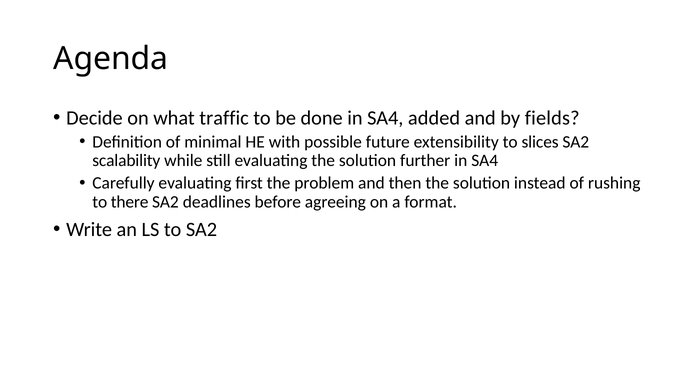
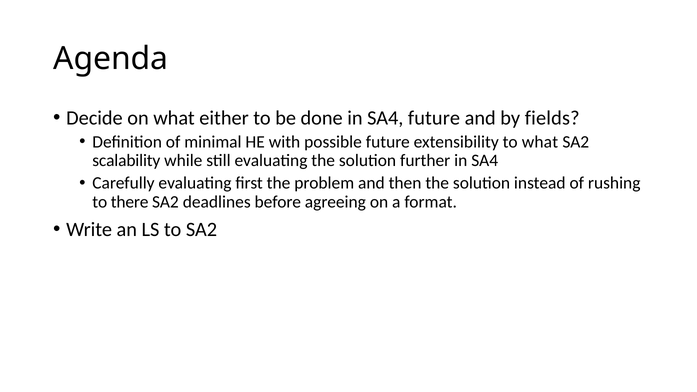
traffic: traffic -> either
SA4 added: added -> future
to slices: slices -> what
